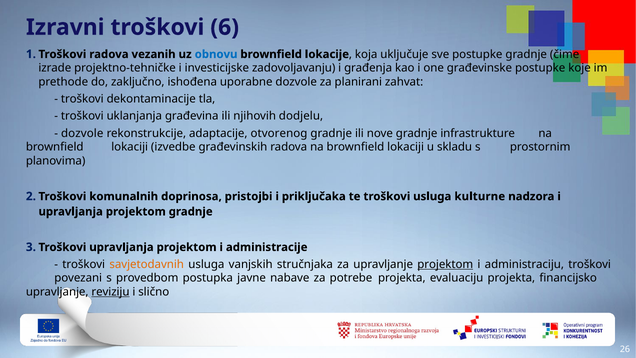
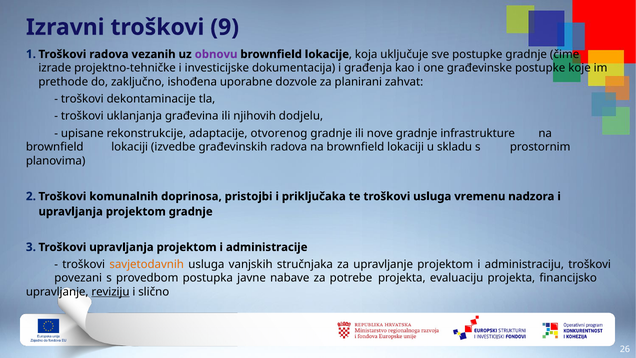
6: 6 -> 9
obnovu colour: blue -> purple
zadovoljavanju: zadovoljavanju -> dokumentacija
dozvole at (82, 133): dozvole -> upisane
kulturne: kulturne -> vremenu
projektom at (445, 264) underline: present -> none
